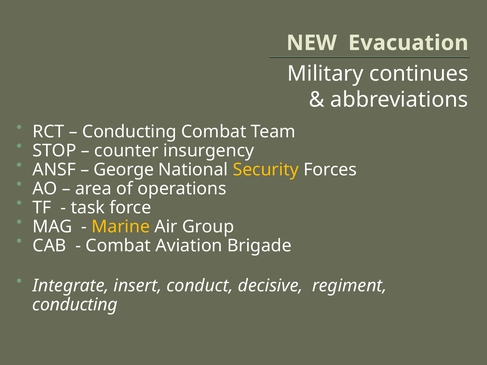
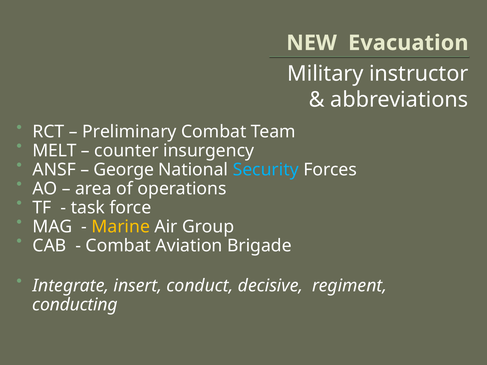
continues: continues -> instructor
Conducting at (129, 132): Conducting -> Preliminary
STOP: STOP -> MELT
Security colour: yellow -> light blue
